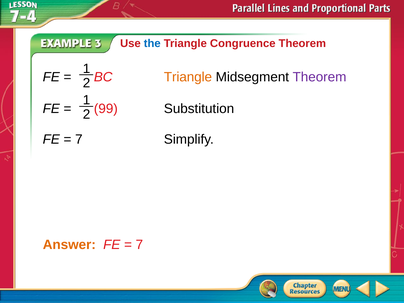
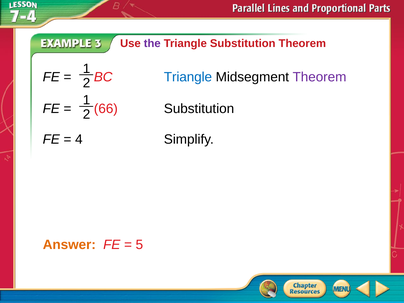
the colour: blue -> purple
Triangle Congruence: Congruence -> Substitution
Triangle at (188, 77) colour: orange -> blue
99: 99 -> 66
7 at (79, 139): 7 -> 4
7 at (139, 245): 7 -> 5
